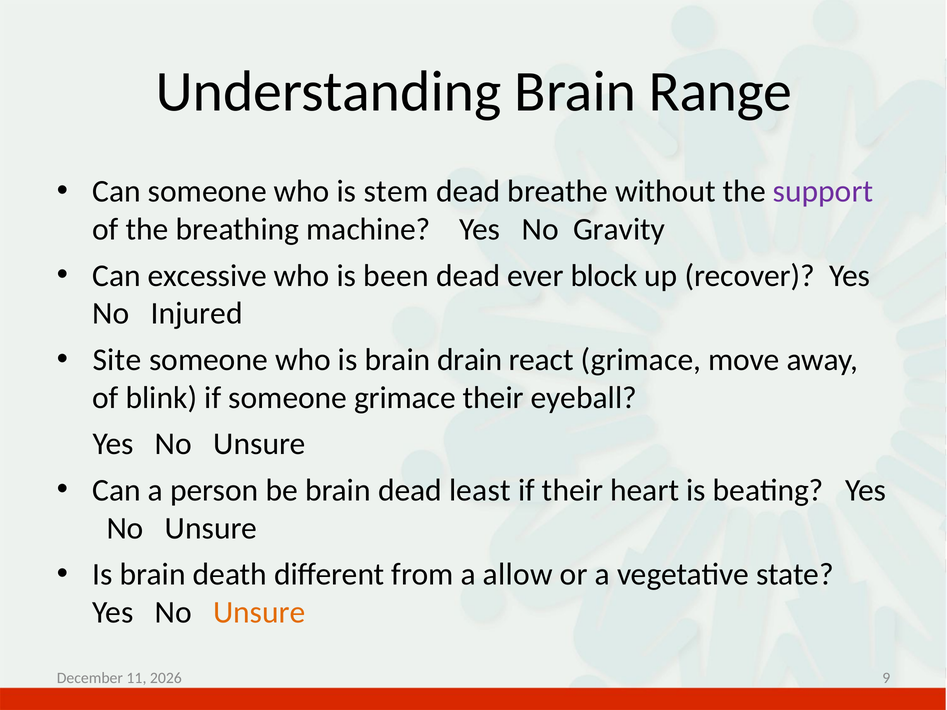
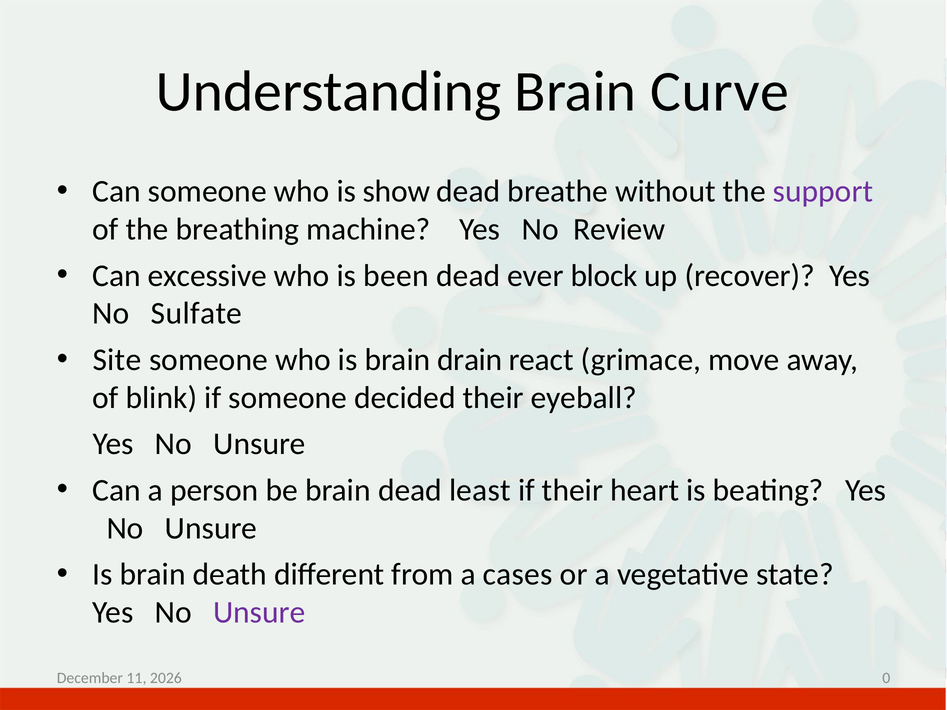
Range: Range -> Curve
stem: stem -> show
Gravity: Gravity -> Review
Injured: Injured -> Sulfate
someone grimace: grimace -> decided
allow: allow -> cases
Unsure at (259, 613) colour: orange -> purple
9: 9 -> 0
